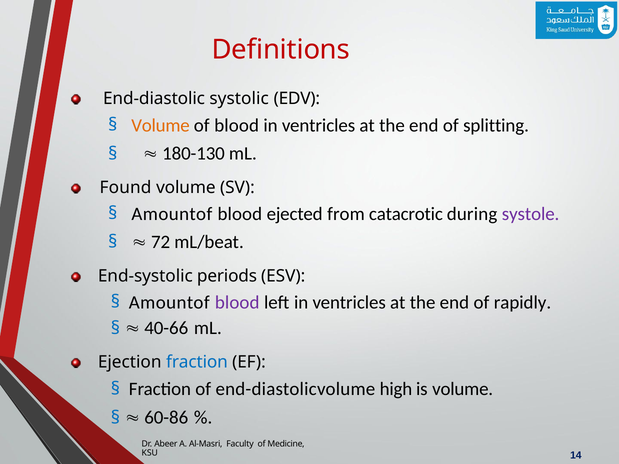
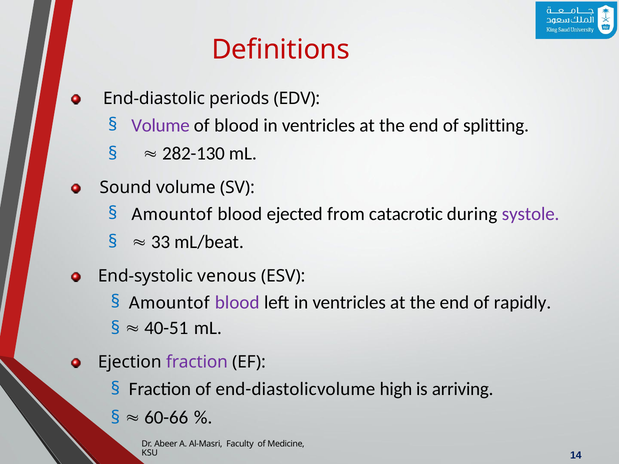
systolic: systolic -> periods
Volume at (161, 125) colour: orange -> purple
180-130: 180-130 -> 282-130
Found: Found -> Sound
72: 72 -> 33
periods: periods -> venous
40-66: 40-66 -> 40-51
fraction at (197, 362) colour: blue -> purple
is volume: volume -> arriving
60-86: 60-86 -> 60-66
